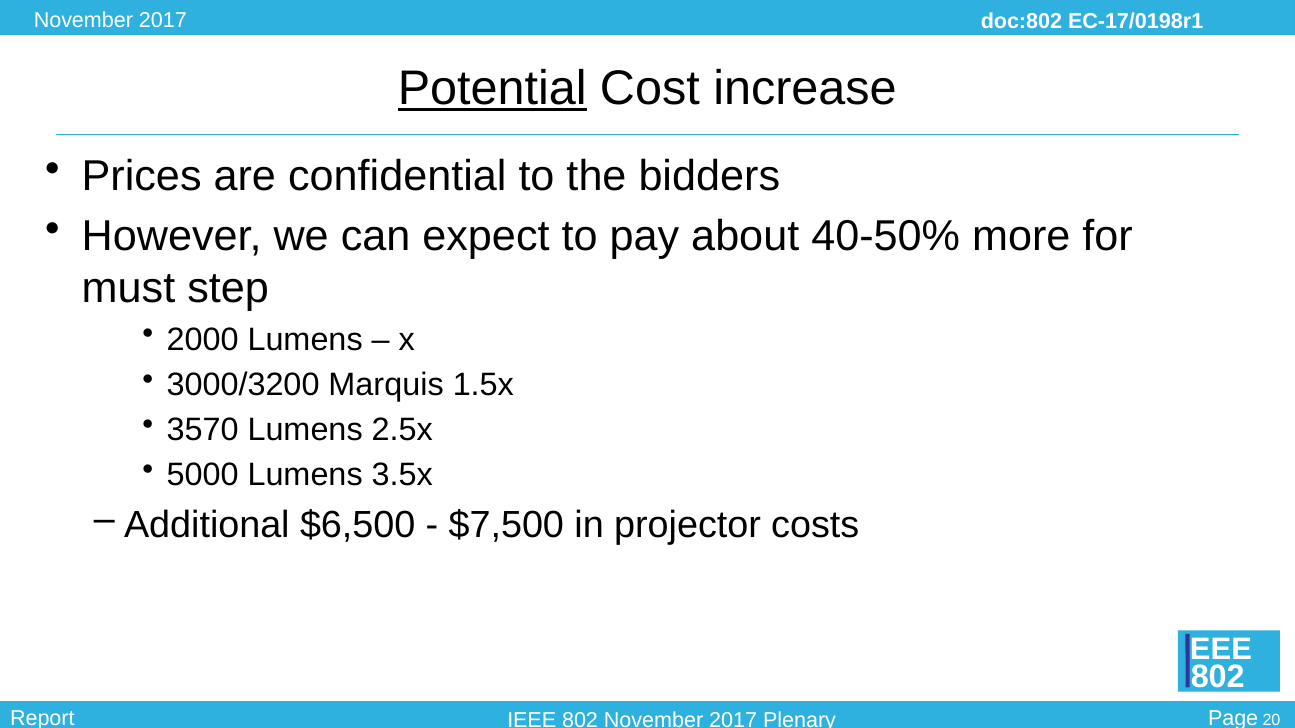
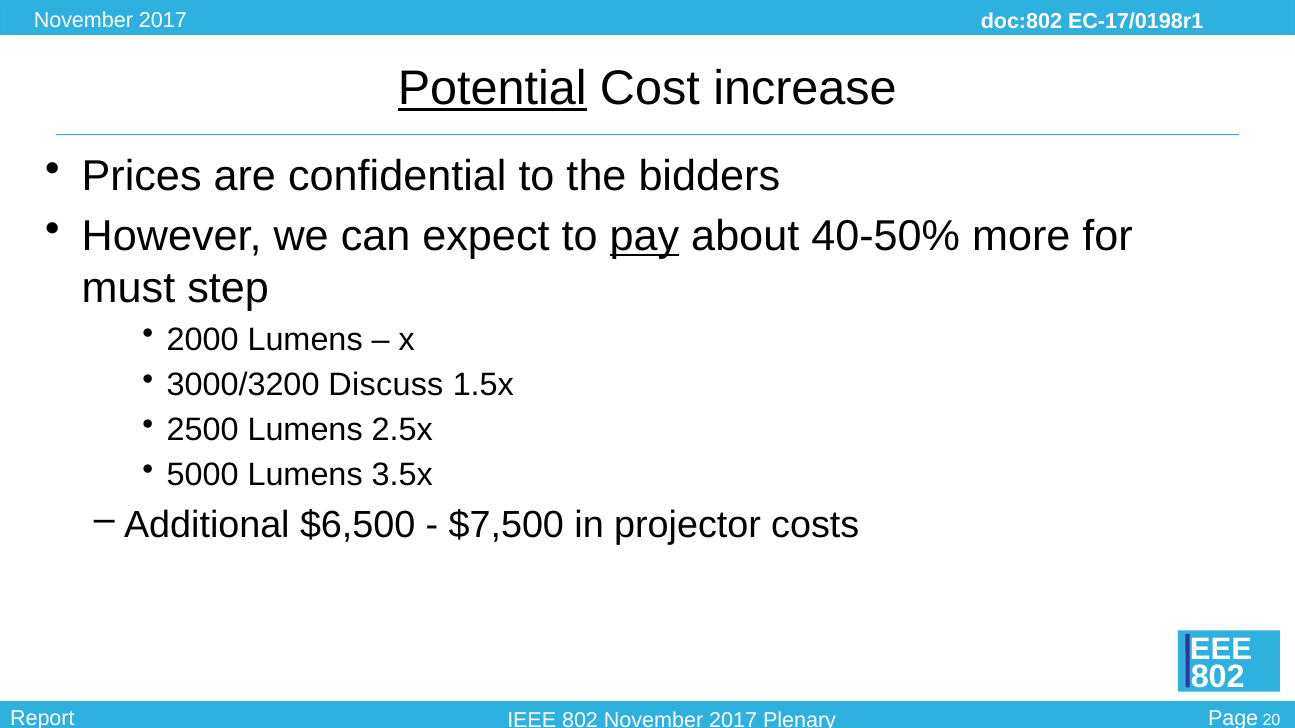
pay underline: none -> present
Marquis: Marquis -> Discuss
3570: 3570 -> 2500
